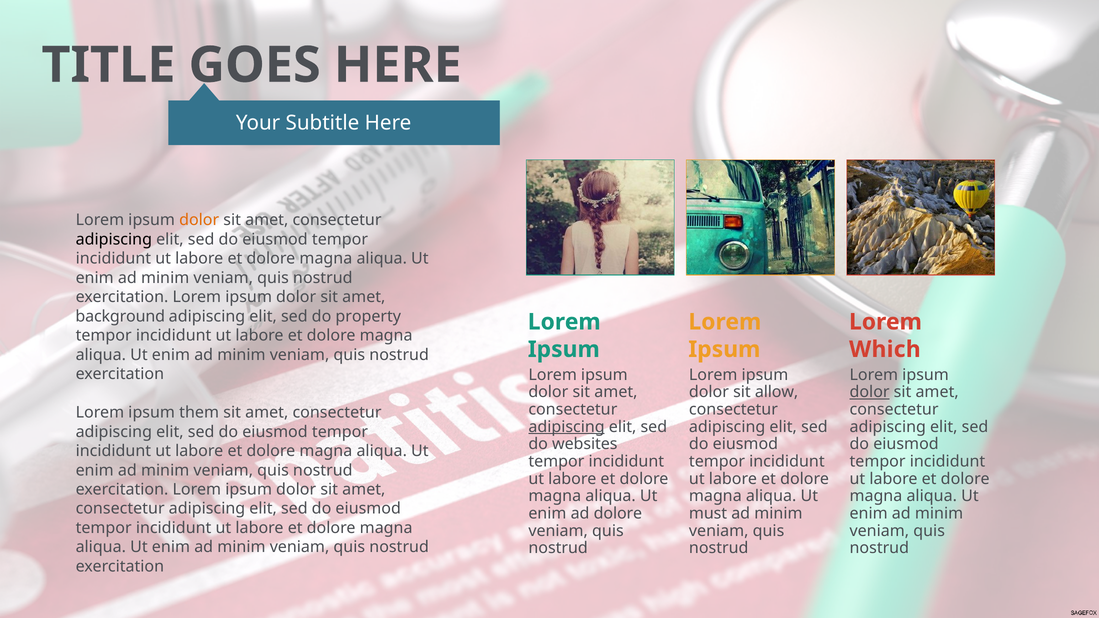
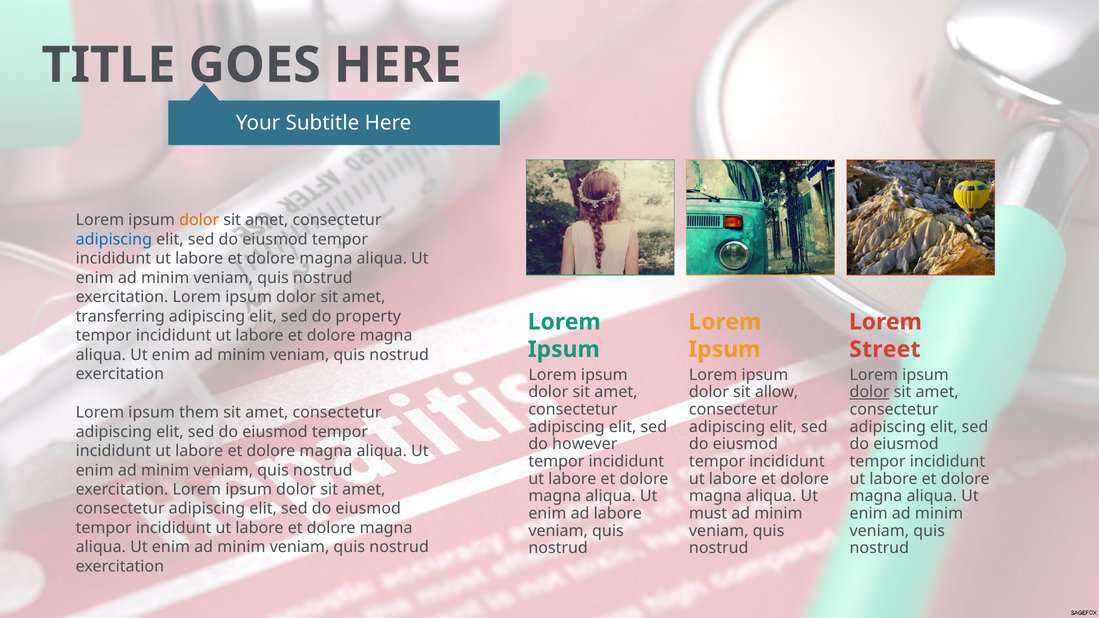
adipiscing at (114, 239) colour: black -> blue
background: background -> transferring
Which: Which -> Street
adipiscing at (567, 427) underline: present -> none
websites: websites -> however
ad dolore: dolore -> labore
